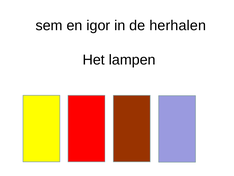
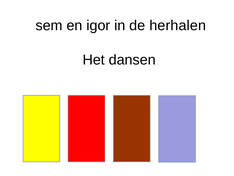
lampen: lampen -> dansen
